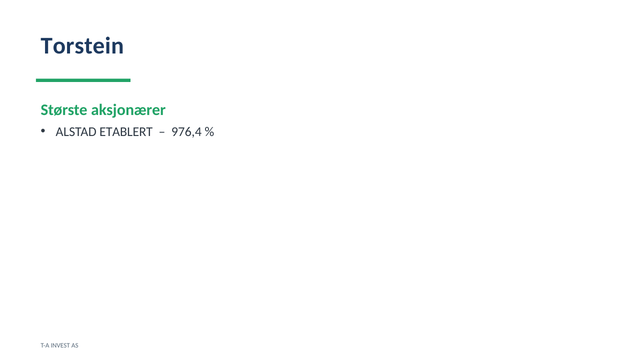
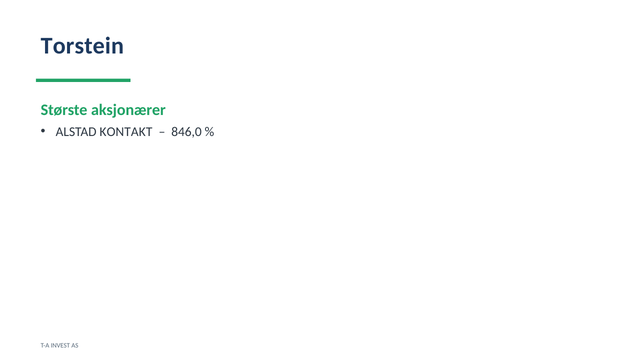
ETABLERT: ETABLERT -> KONTAKT
976,4: 976,4 -> 846,0
